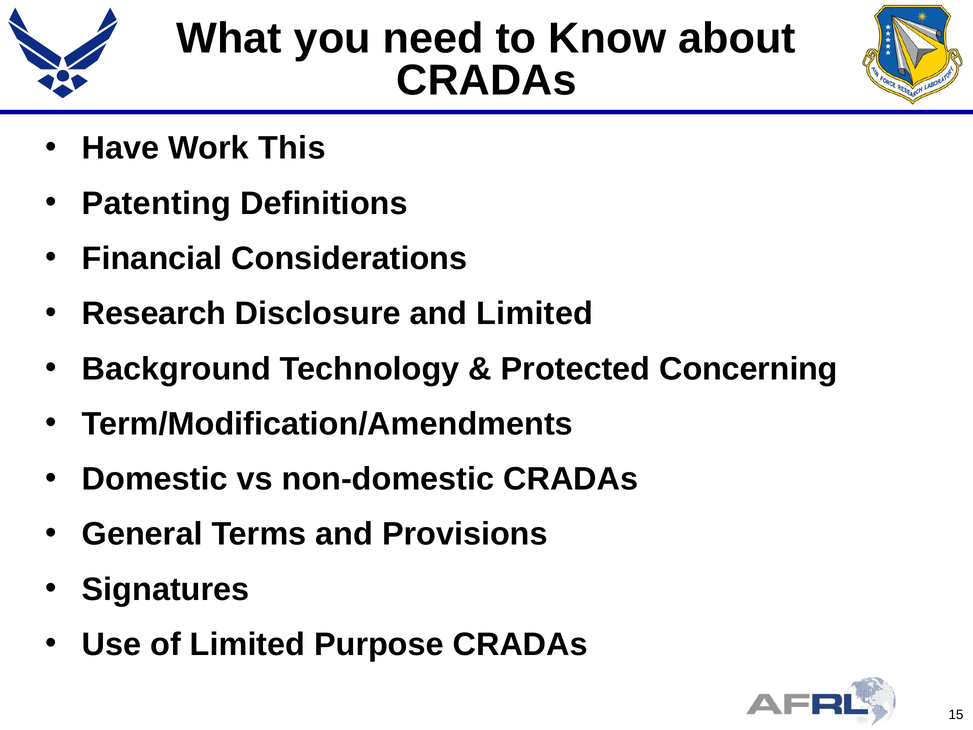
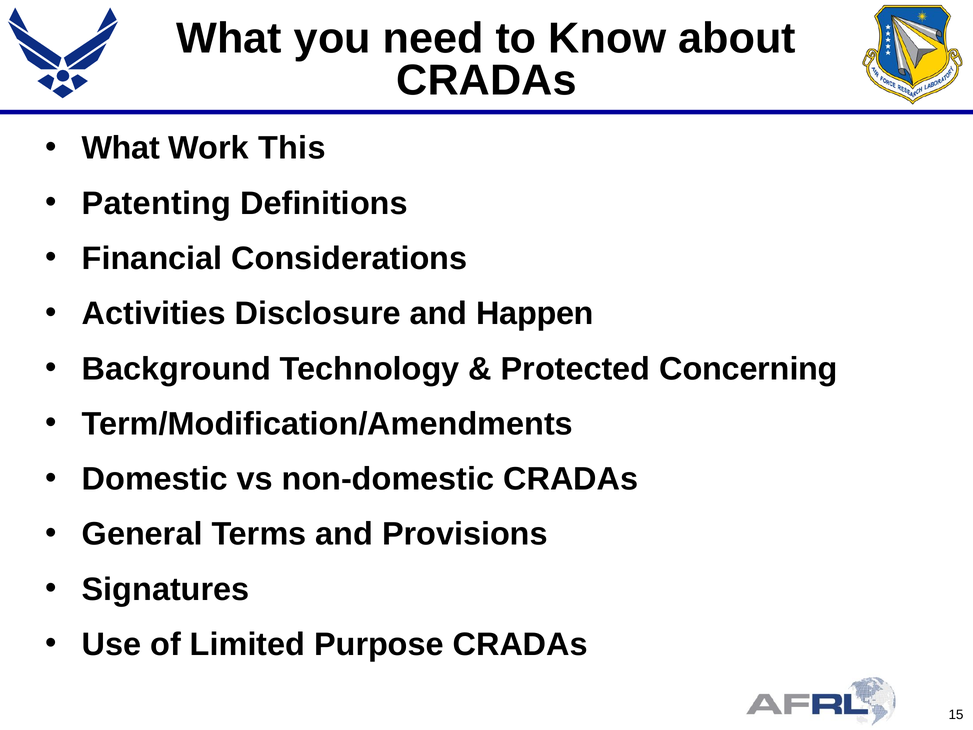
Have at (121, 148): Have -> What
Research: Research -> Activities
and Limited: Limited -> Happen
